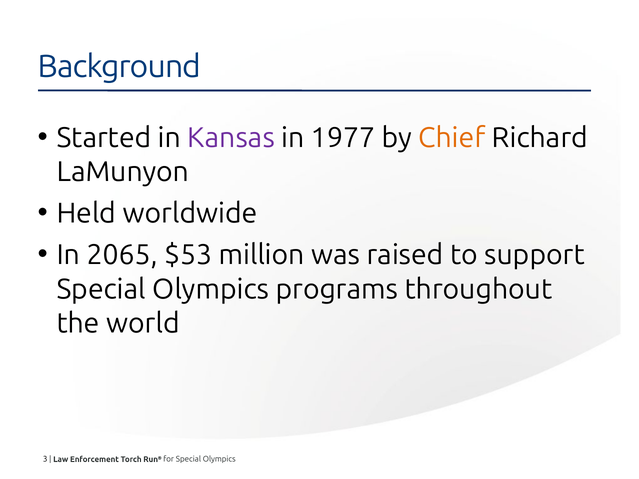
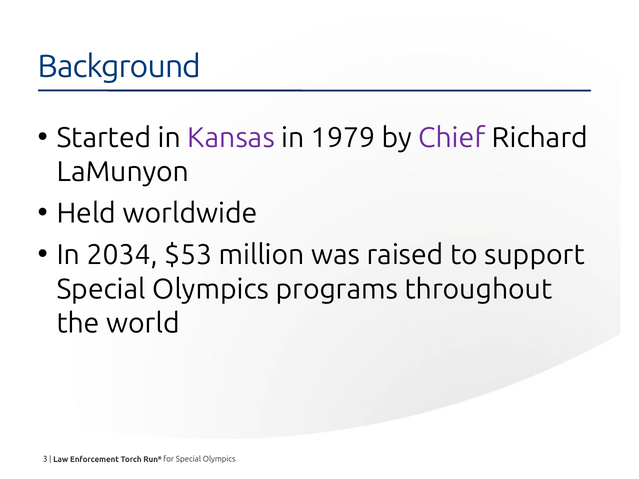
1977: 1977 -> 1979
Chief colour: orange -> purple
2065: 2065 -> 2034
